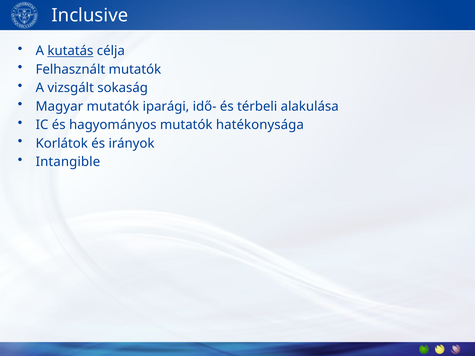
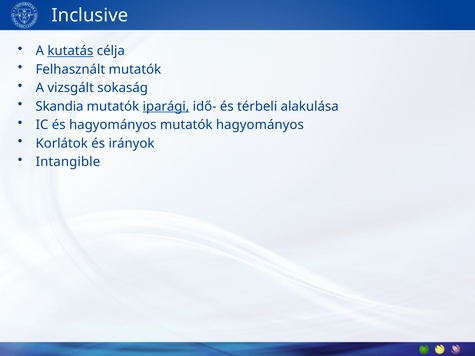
Magyar: Magyar -> Skandia
iparági underline: none -> present
mutatók hatékonysága: hatékonysága -> hagyományos
